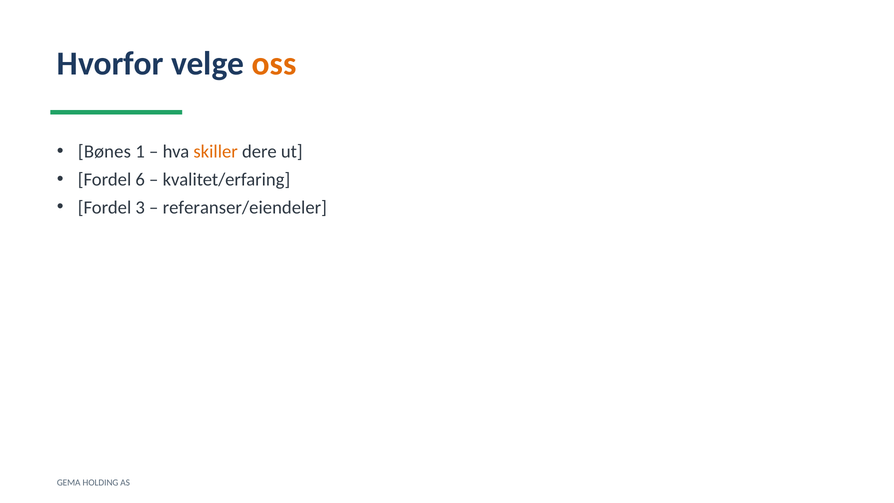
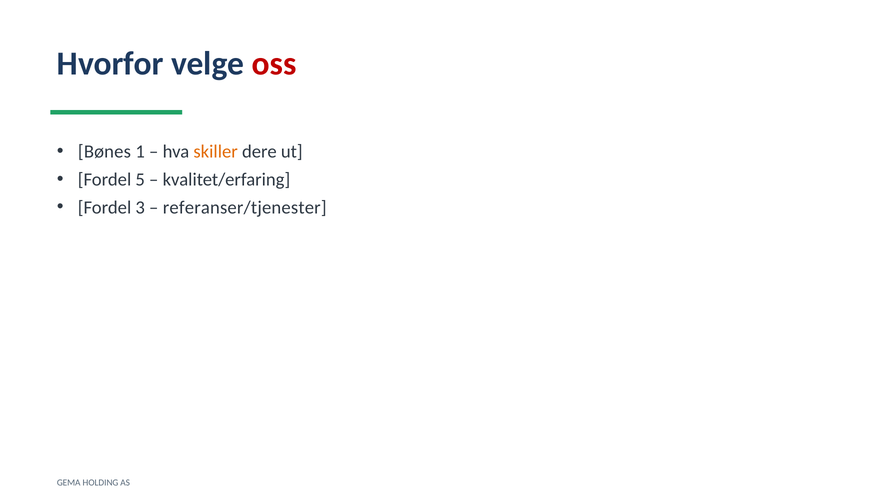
oss colour: orange -> red
6: 6 -> 5
referanser/eiendeler: referanser/eiendeler -> referanser/tjenester
